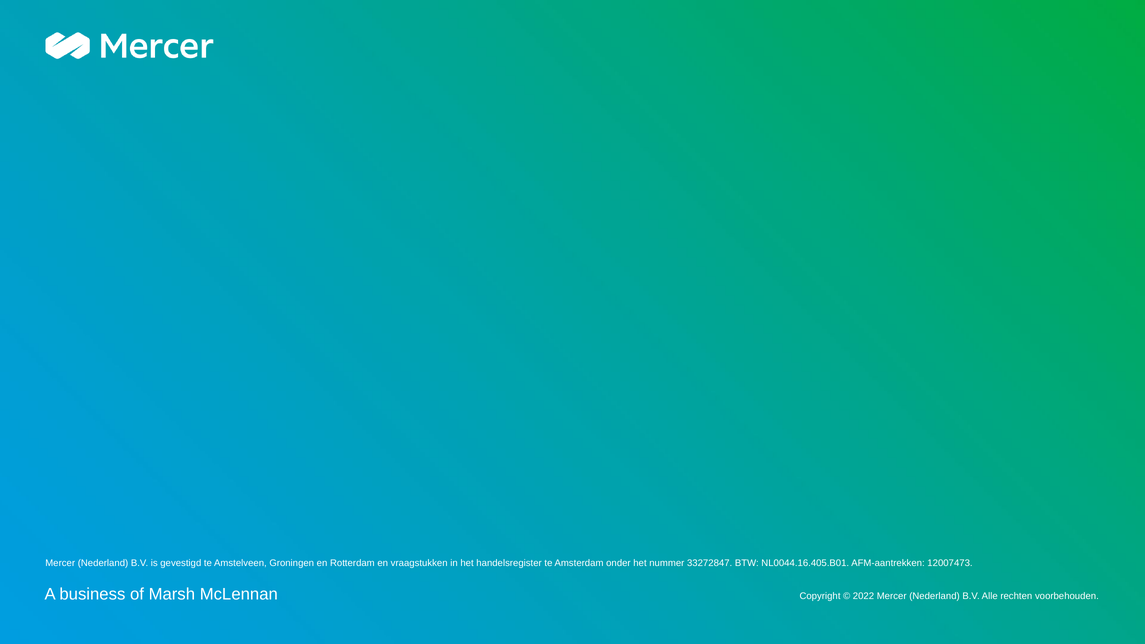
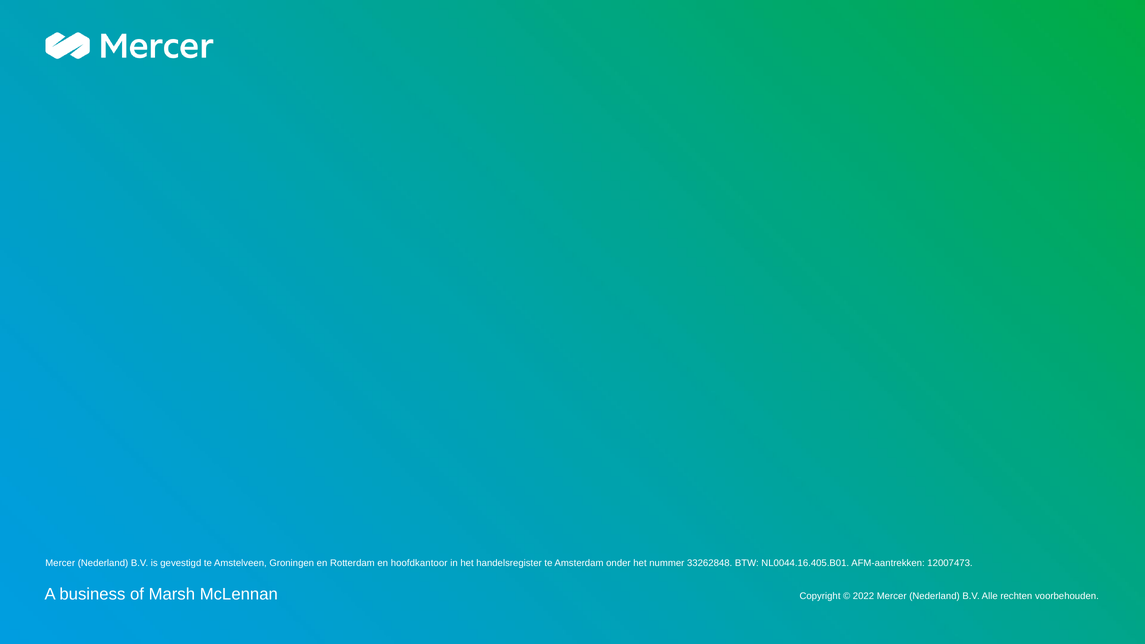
vraagstukken: vraagstukken -> hoofdkantoor
33272847: 33272847 -> 33262848
